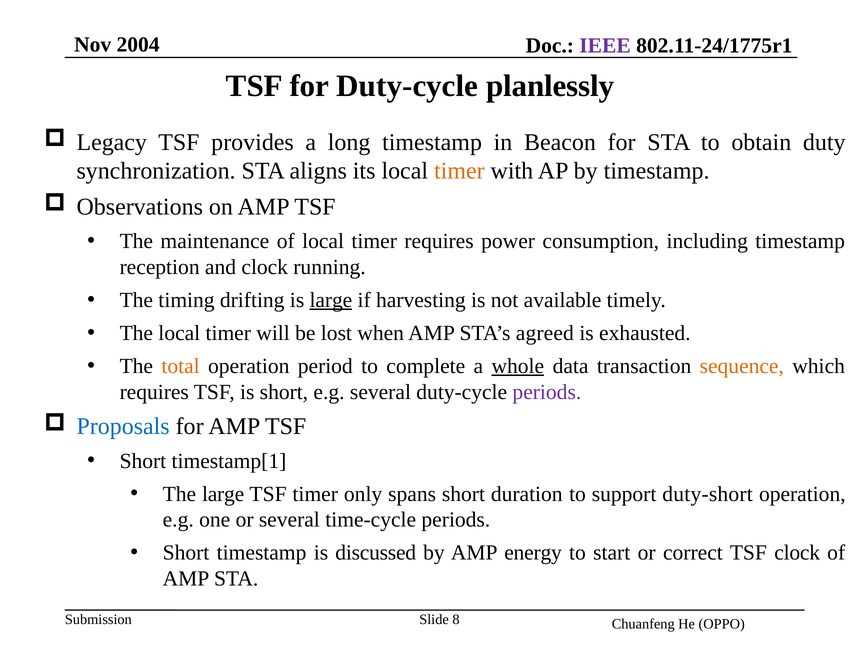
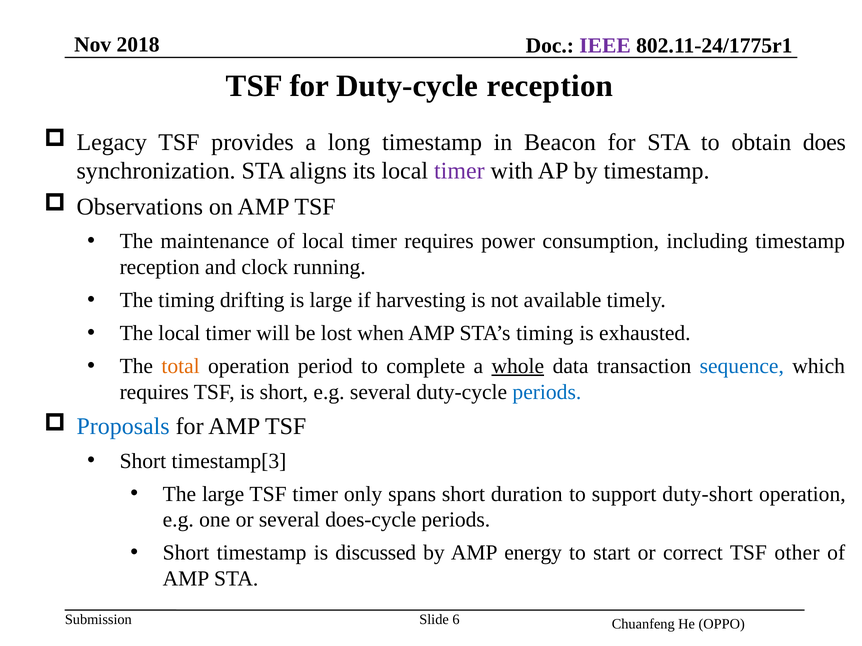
2004: 2004 -> 2018
Duty-cycle planlessly: planlessly -> reception
duty: duty -> does
timer at (459, 171) colour: orange -> purple
large at (331, 300) underline: present -> none
STA’s agreed: agreed -> timing
sequence colour: orange -> blue
periods at (547, 392) colour: purple -> blue
timestamp[1: timestamp[1 -> timestamp[3
time-cycle: time-cycle -> does-cycle
TSF clock: clock -> other
8: 8 -> 6
